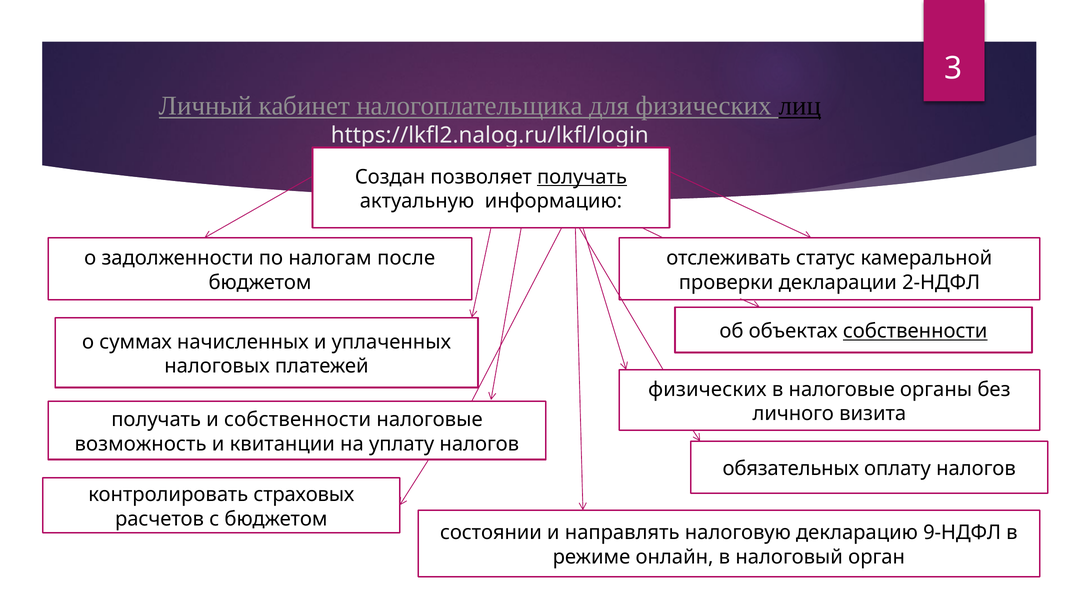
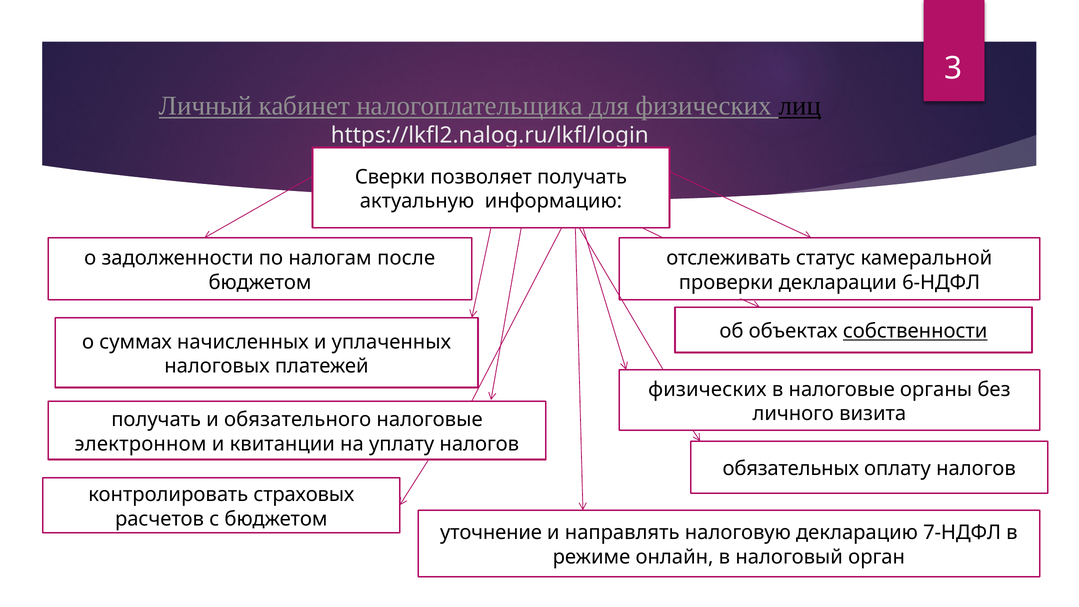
Создан: Создан -> Сверки
получать at (582, 177) underline: present -> none
2-НДФЛ: 2-НДФЛ -> 6-НДФЛ
и собственности: собственности -> обязательного
возможность: возможность -> электронном
состоянии: состоянии -> уточнение
9-НДФЛ: 9-НДФЛ -> 7-НДФЛ
